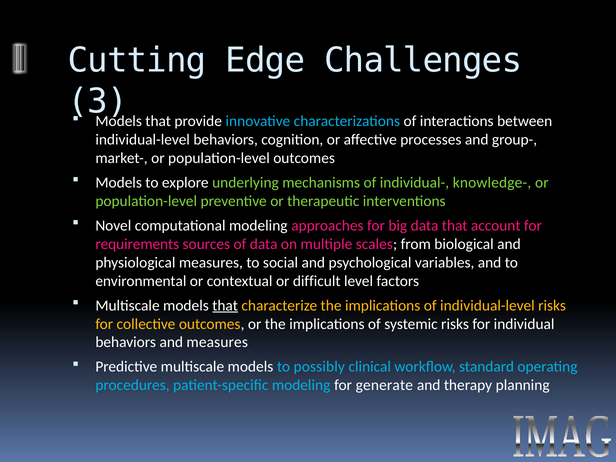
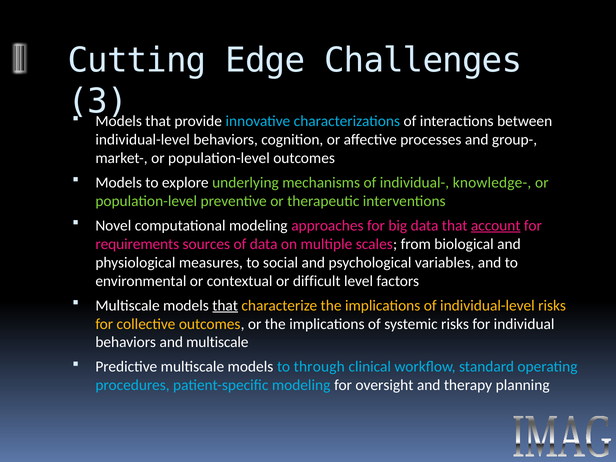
account underline: none -> present
and measures: measures -> multiscale
possibly: possibly -> through
generate: generate -> oversight
